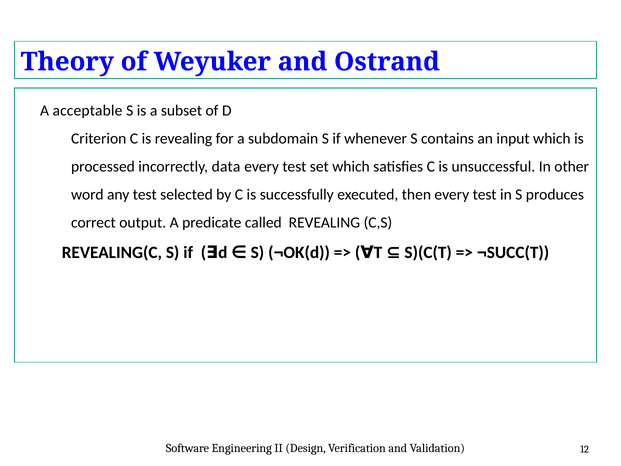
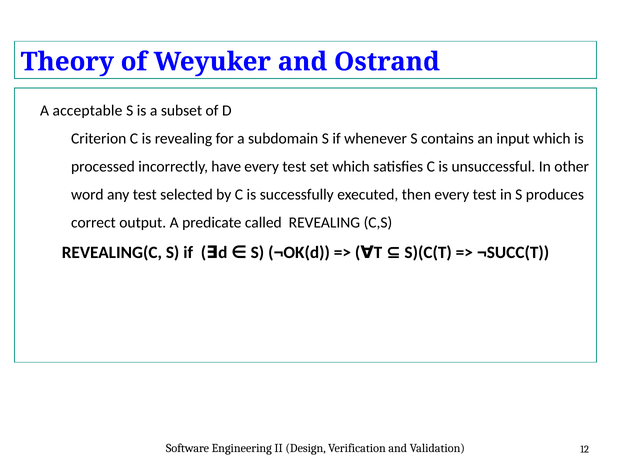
data: data -> have
